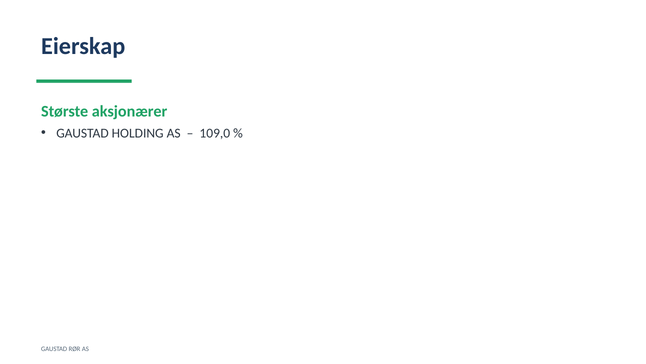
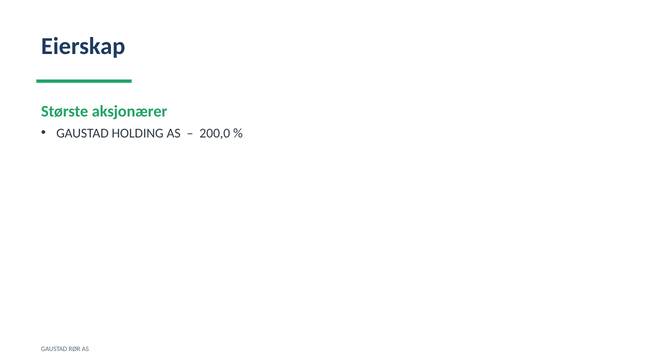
109,0: 109,0 -> 200,0
